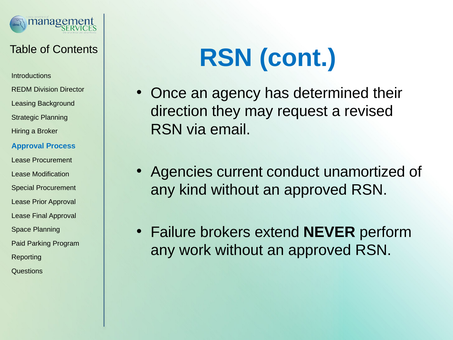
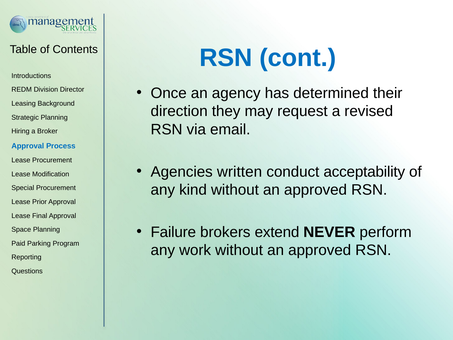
current: current -> written
unamortized: unamortized -> acceptability
